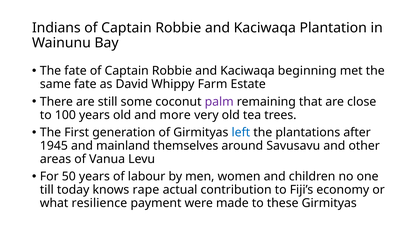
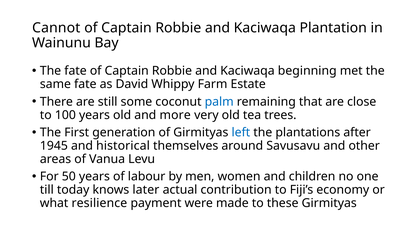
Indians: Indians -> Cannot
palm colour: purple -> blue
mainland: mainland -> historical
rape: rape -> later
